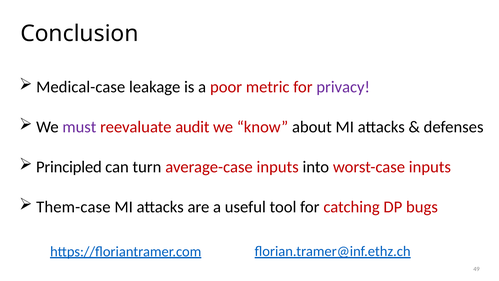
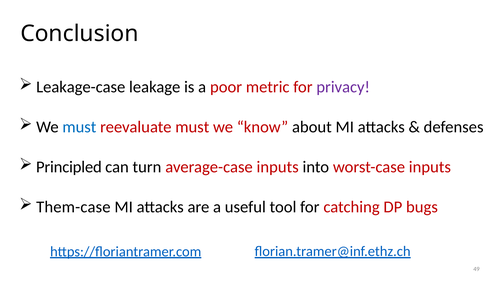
Medical-case: Medical-case -> Leakage-case
must at (79, 127) colour: purple -> blue
reevaluate audit: audit -> must
